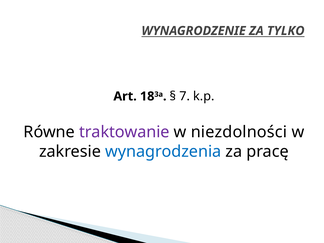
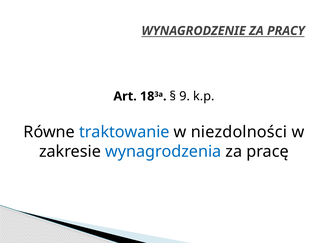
TYLKO: TYLKO -> PRACY
7: 7 -> 9
traktowanie colour: purple -> blue
